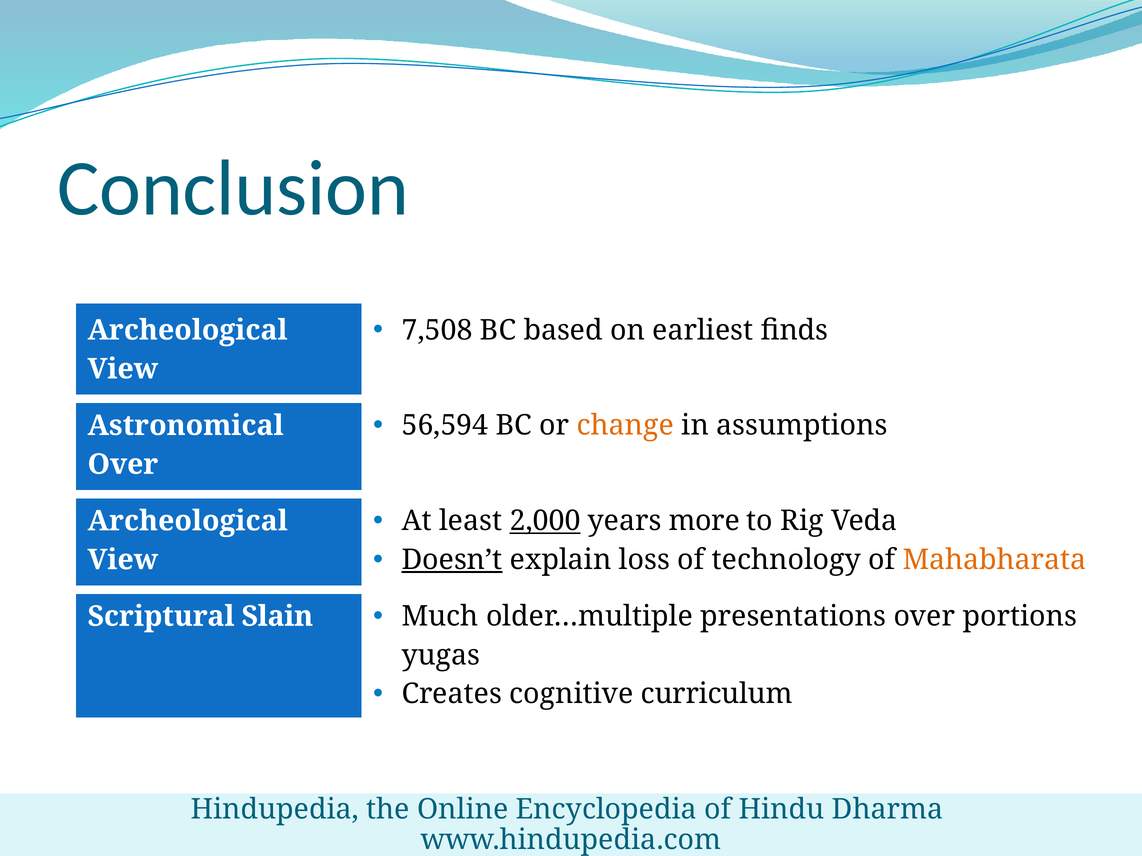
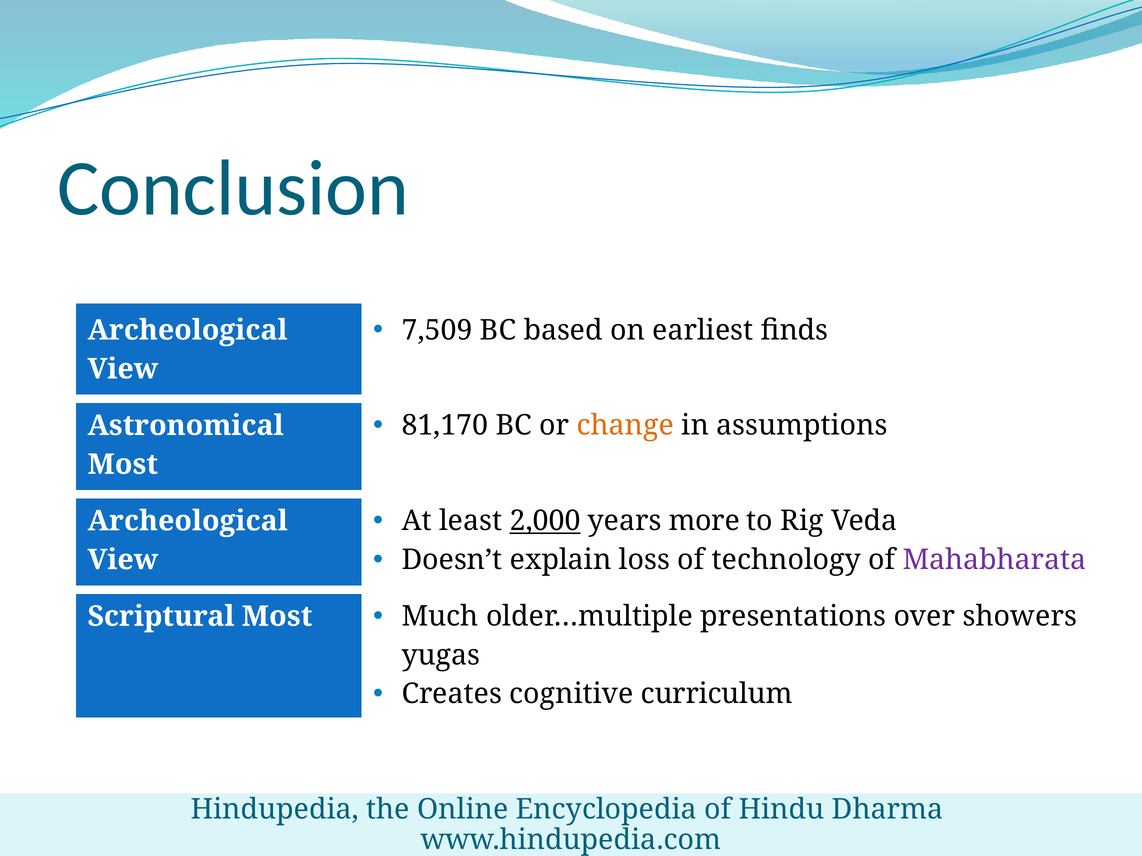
7,508: 7,508 -> 7,509
56,594: 56,594 -> 81,170
Over at (123, 465): Over -> Most
Doesn’t underline: present -> none
Mahabharata colour: orange -> purple
Scriptural Slain: Slain -> Most
portions: portions -> showers
